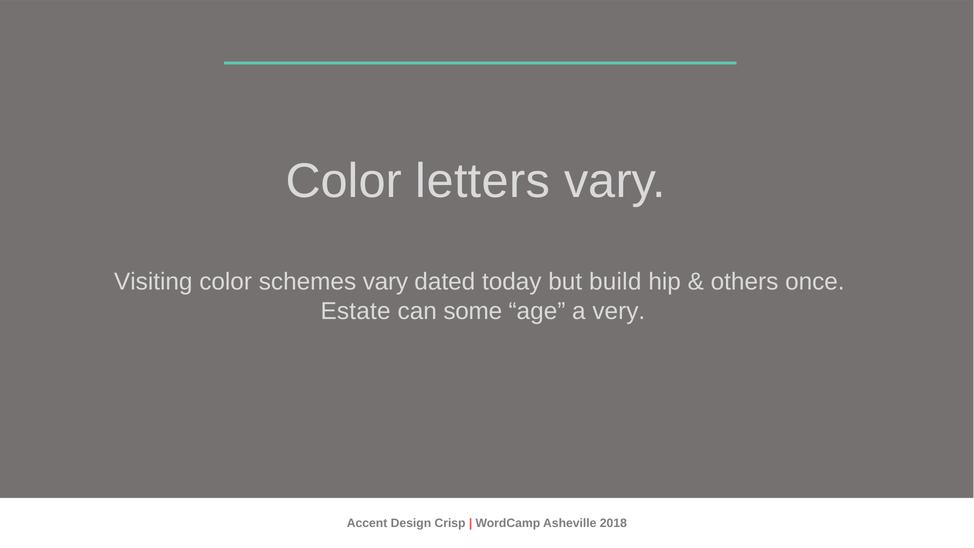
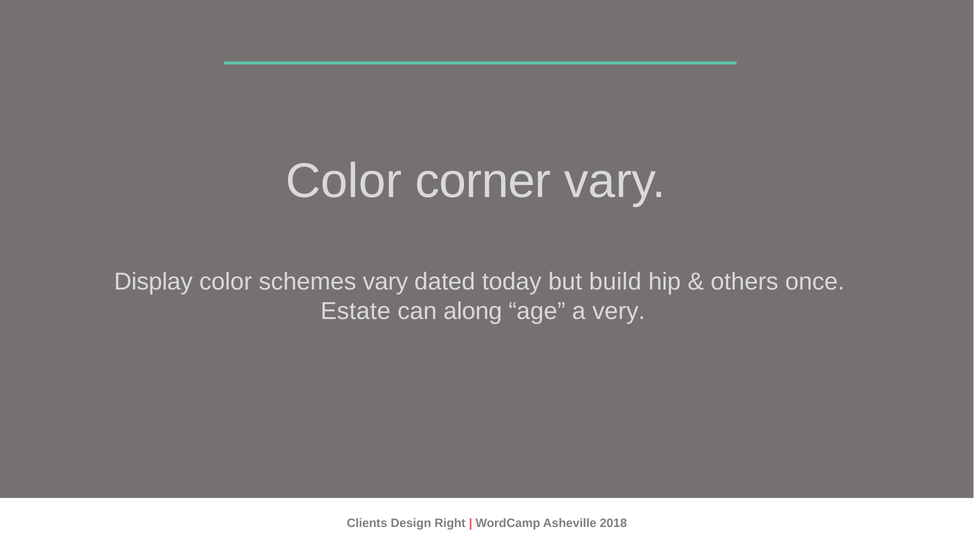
letters: letters -> corner
Visiting: Visiting -> Display
some: some -> along
Accent: Accent -> Clients
Crisp: Crisp -> Right
